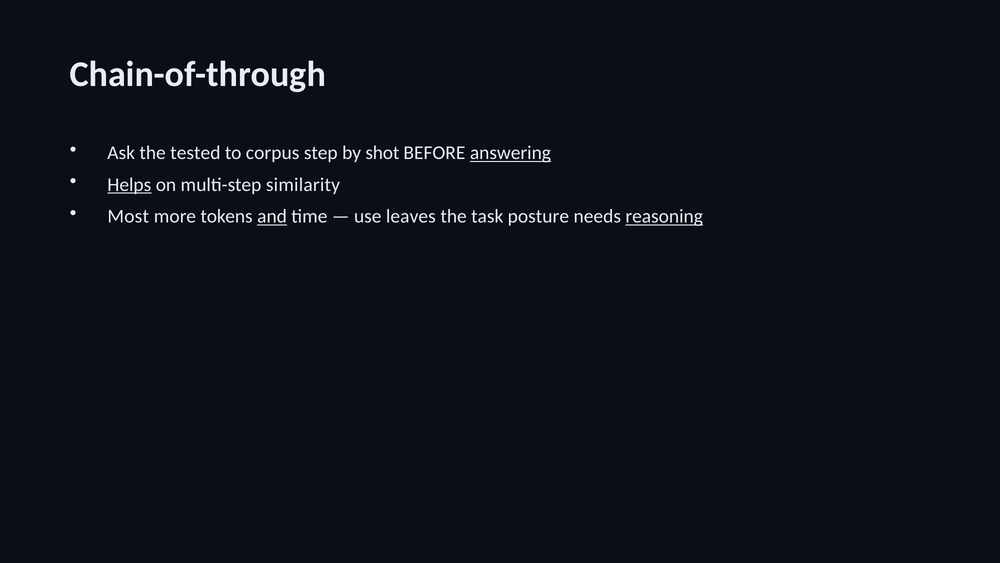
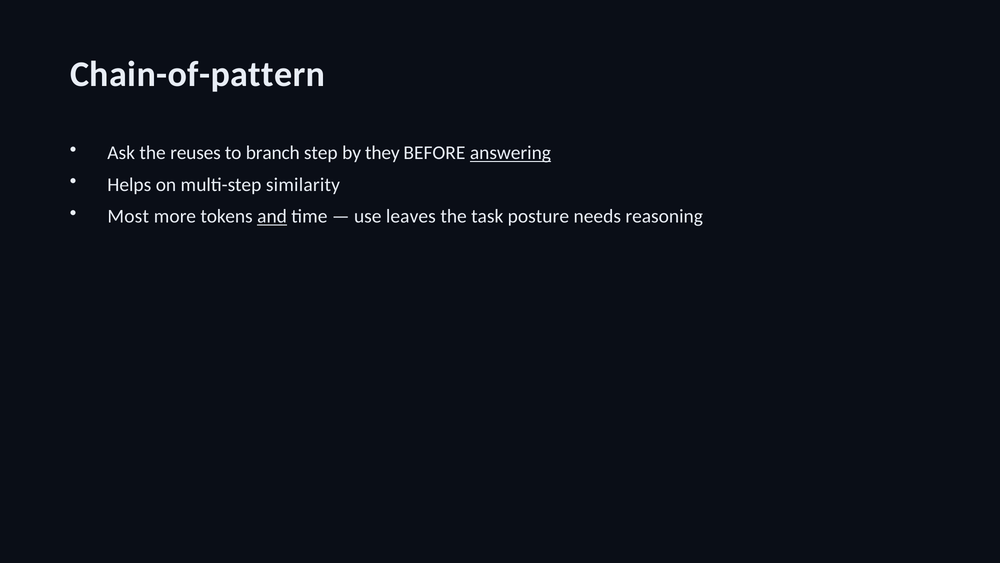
Chain-of-through: Chain-of-through -> Chain-of-pattern
tested: tested -> reuses
corpus: corpus -> branch
shot: shot -> they
Helps underline: present -> none
reasoning underline: present -> none
